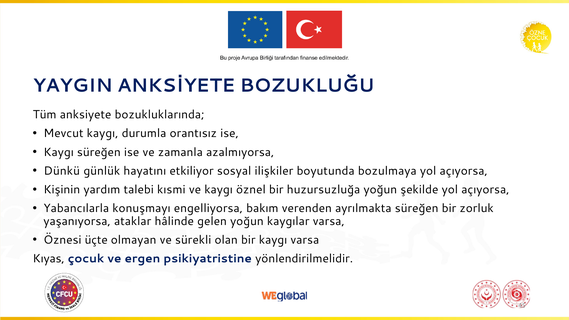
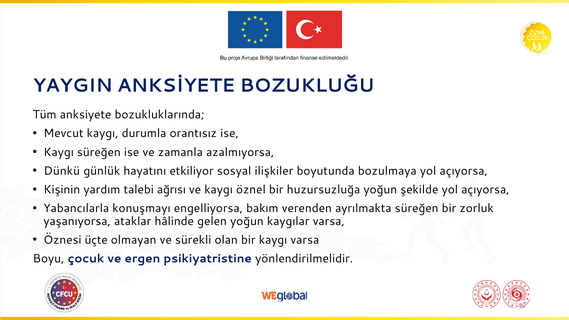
kısmi: kısmi -> ağrısı
Kıyas: Kıyas -> Boyu
